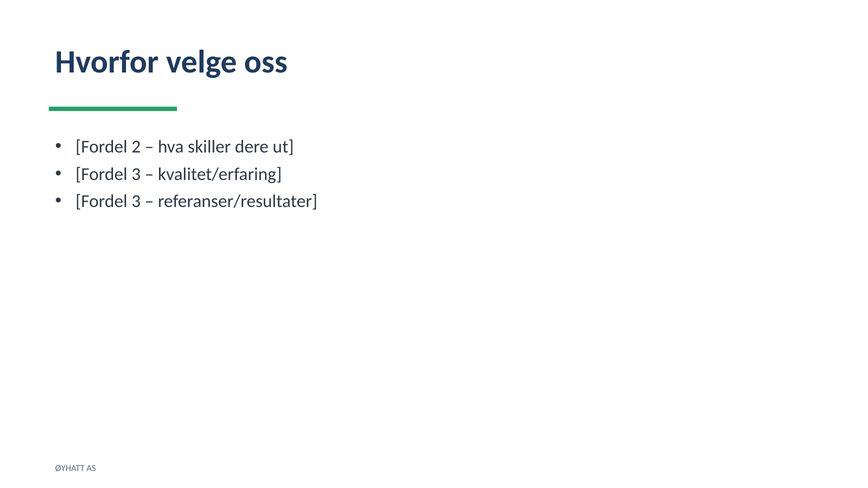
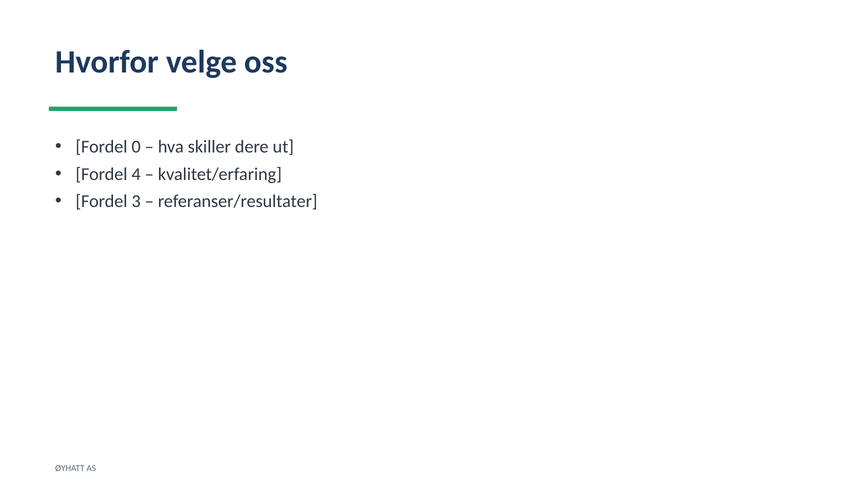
2: 2 -> 0
3 at (136, 174): 3 -> 4
